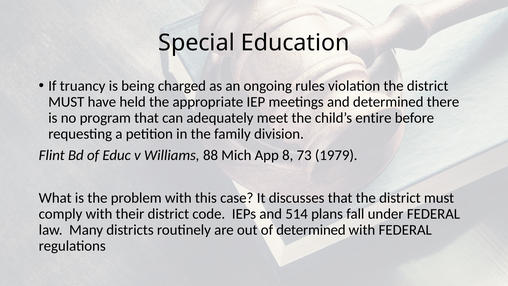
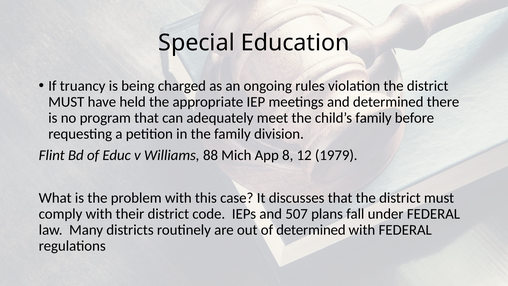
child’s entire: entire -> family
73: 73 -> 12
514: 514 -> 507
